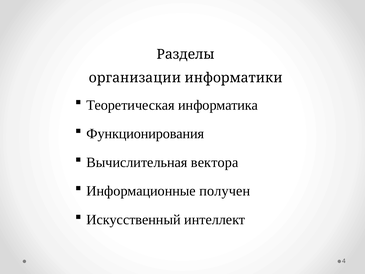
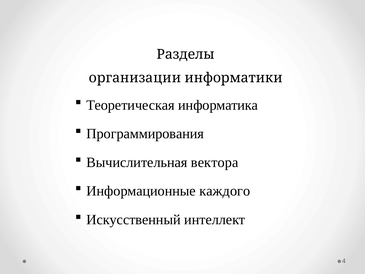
Функционирования: Функционирования -> Программирования
получен: получен -> каждого
